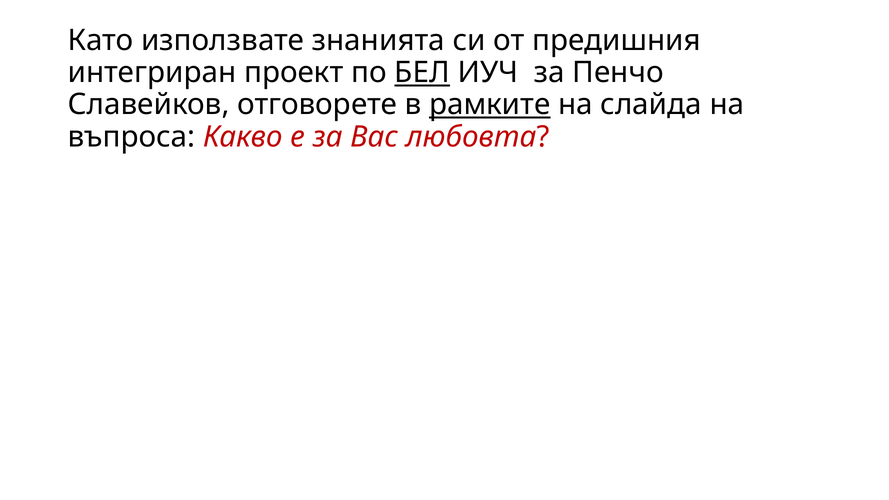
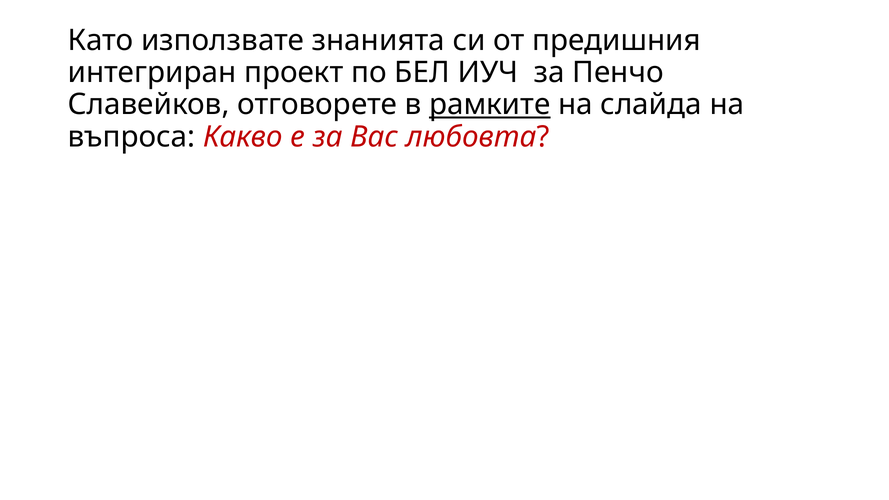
БЕЛ underline: present -> none
